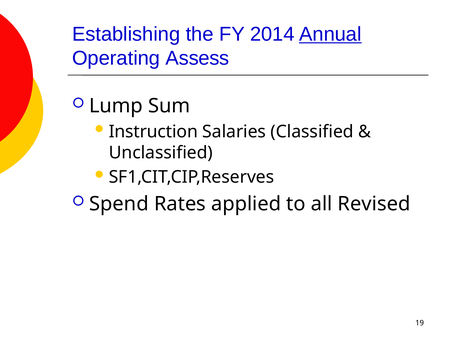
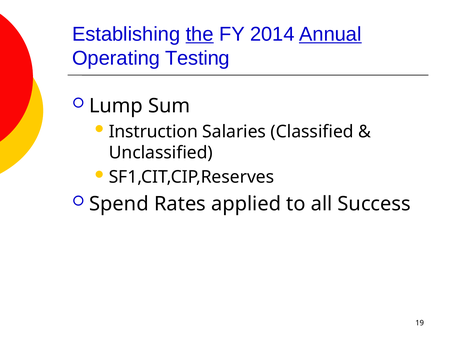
the underline: none -> present
Assess: Assess -> Testing
Revised: Revised -> Success
